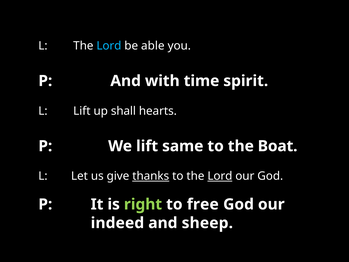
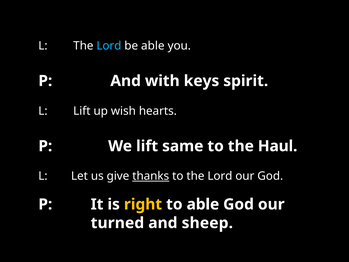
time: time -> keys
shall: shall -> wish
Boat: Boat -> Haul
Lord at (220, 176) underline: present -> none
right colour: light green -> yellow
to free: free -> able
indeed: indeed -> turned
